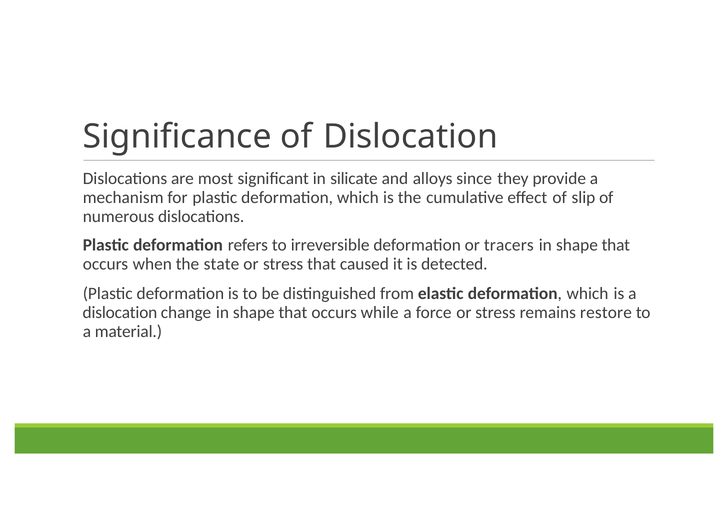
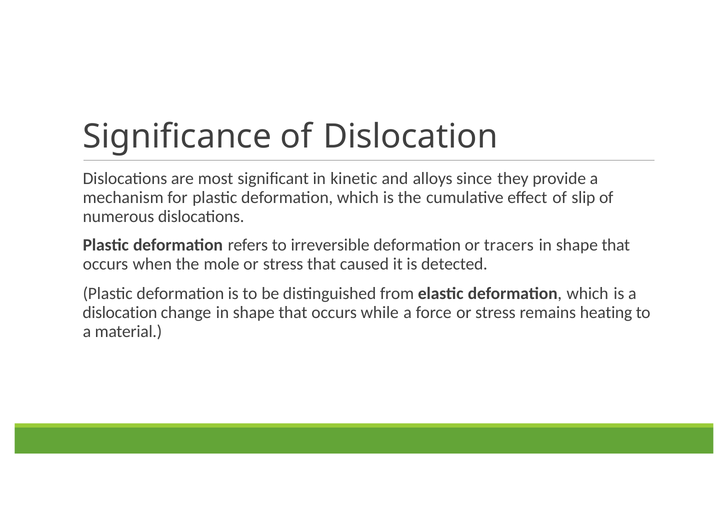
silicate: silicate -> kinetic
state: state -> mole
restore: restore -> heating
